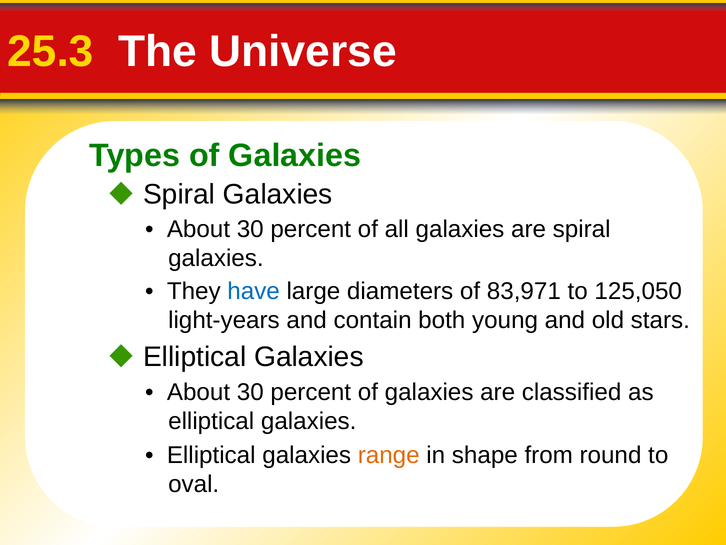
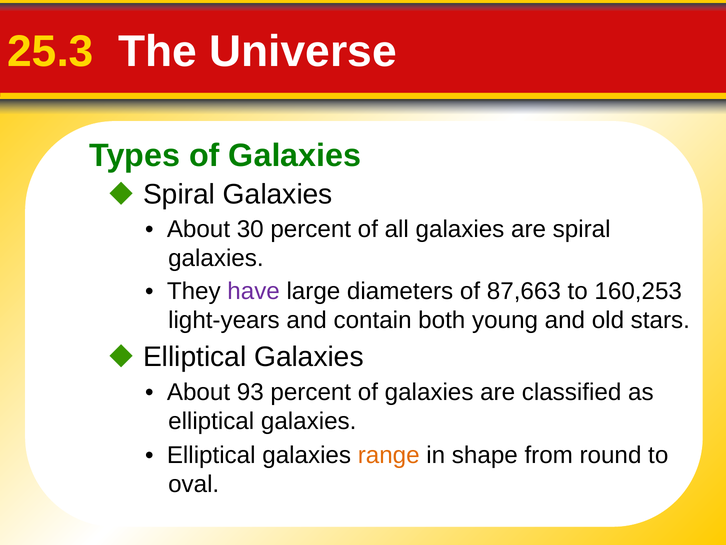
have colour: blue -> purple
83,971: 83,971 -> 87,663
125,050: 125,050 -> 160,253
30 at (250, 392): 30 -> 93
